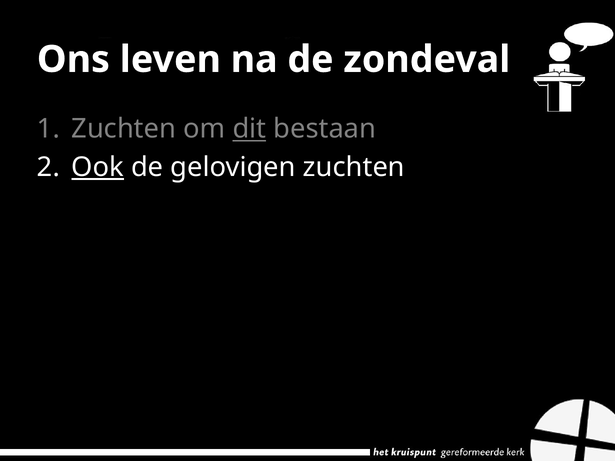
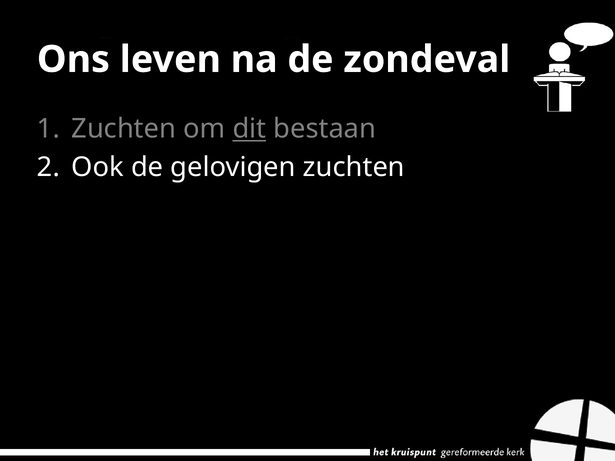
Ook underline: present -> none
